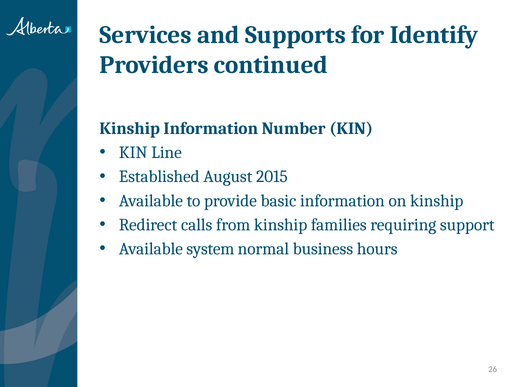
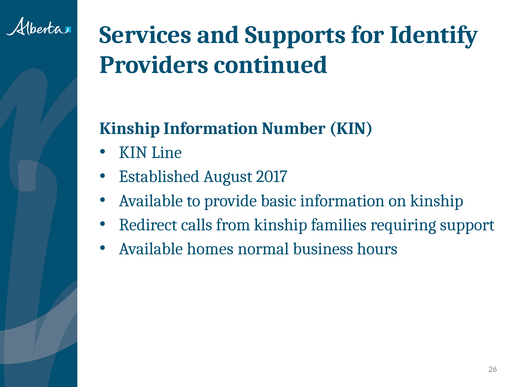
2015: 2015 -> 2017
system: system -> homes
